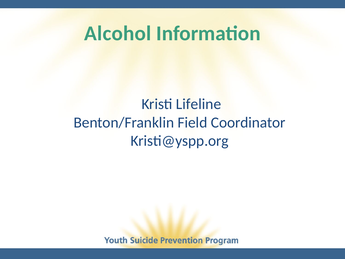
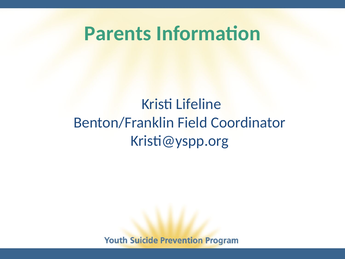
Alcohol: Alcohol -> Parents
